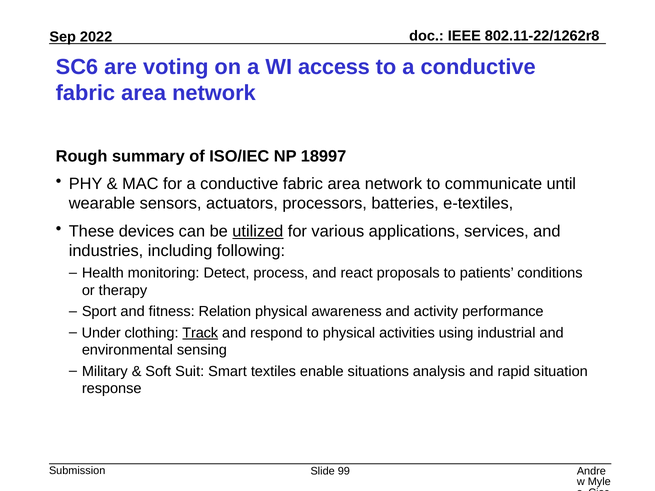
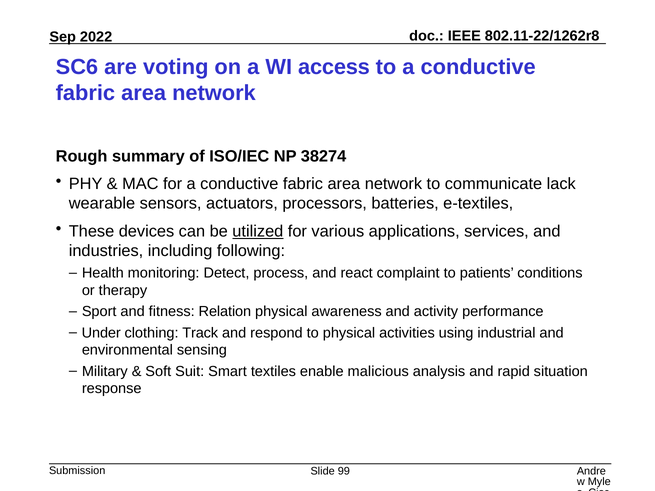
18997: 18997 -> 38274
until: until -> lack
proposals: proposals -> complaint
Track underline: present -> none
situations: situations -> malicious
